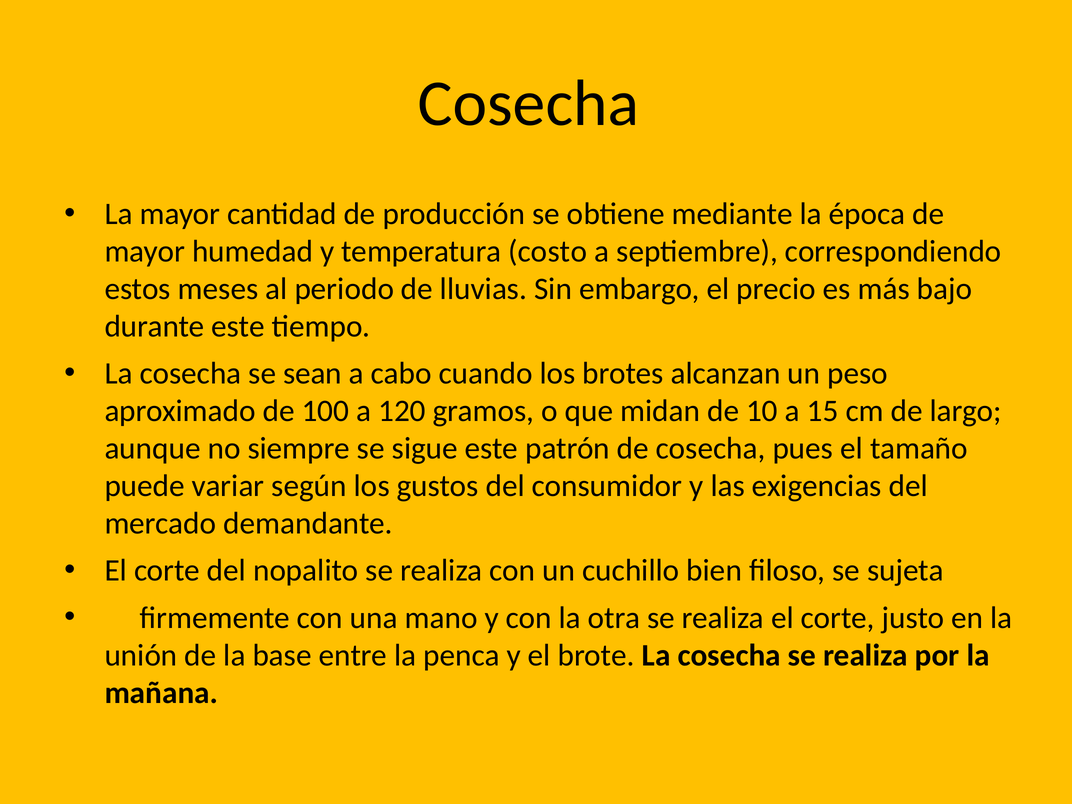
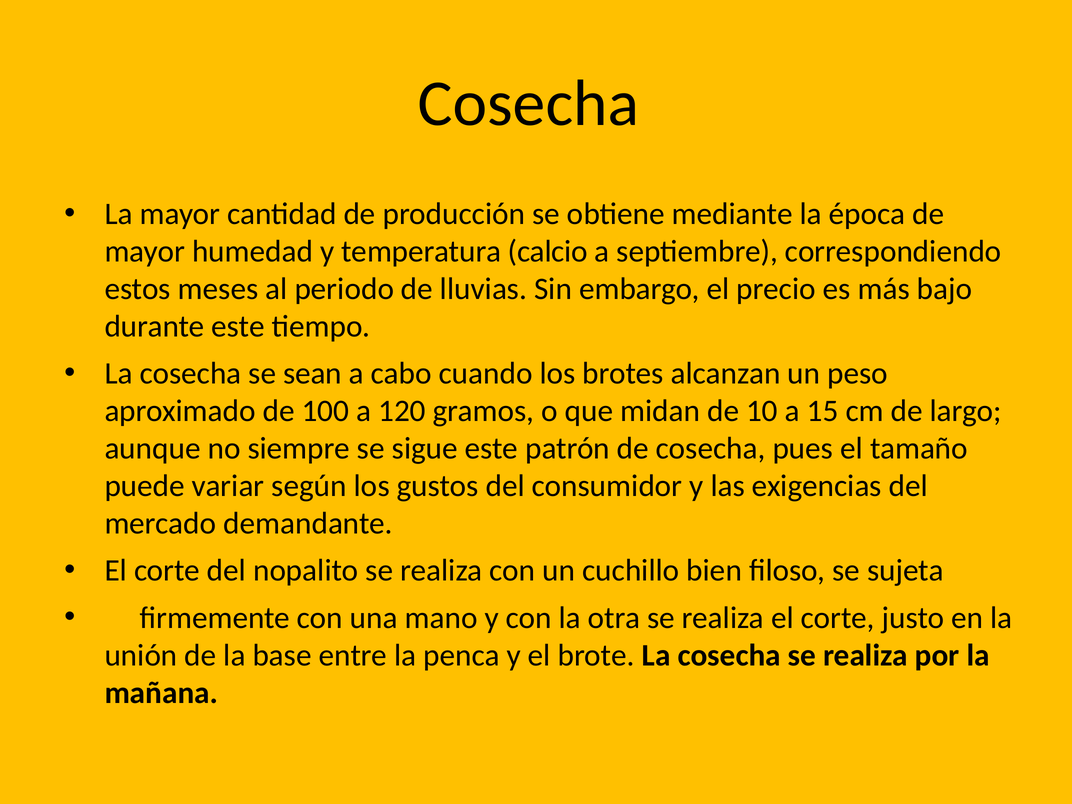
costo: costo -> calcio
